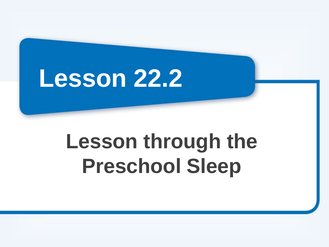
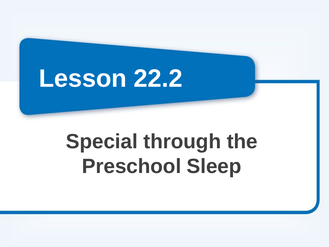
Lesson at (102, 142): Lesson -> Special
